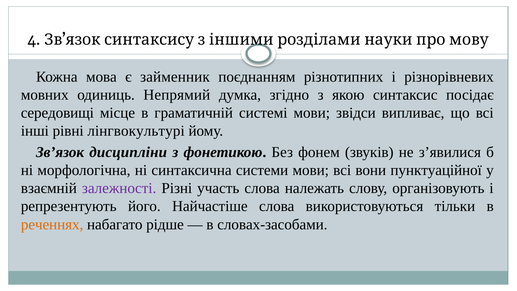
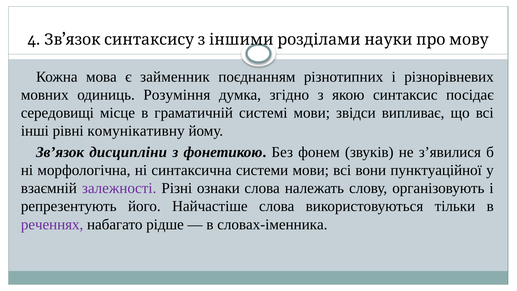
Непрямий: Непрямий -> Розуміння
лінгвокультурі: лінгвокультурі -> комунікативну
участь: участь -> ознаки
реченнях colour: orange -> purple
словах-засобами: словах-засобами -> словах-іменника
